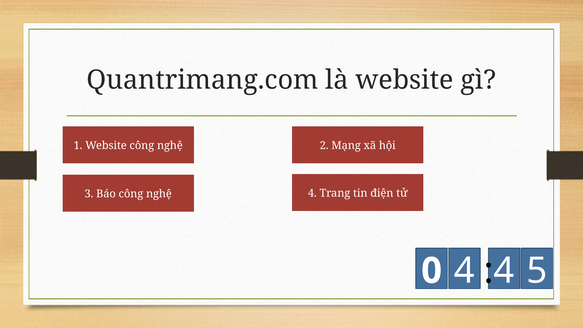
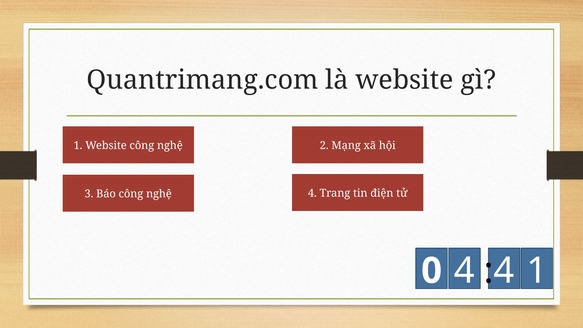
4 5: 5 -> 1
